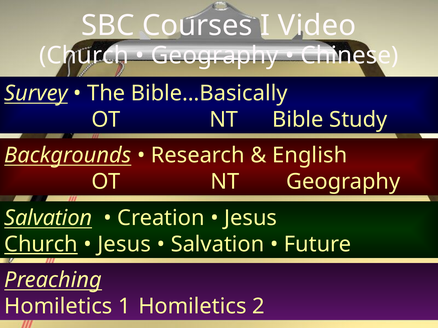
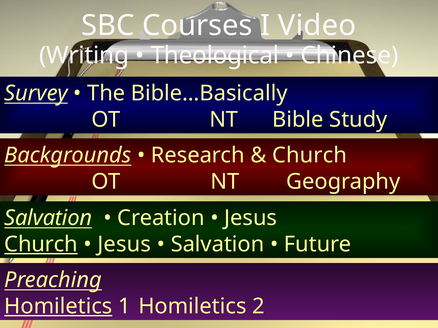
Church at (84, 55): Church -> Writing
Geography at (215, 55): Geography -> Theological
English at (310, 156): English -> Church
Homiletics at (58, 307) underline: none -> present
